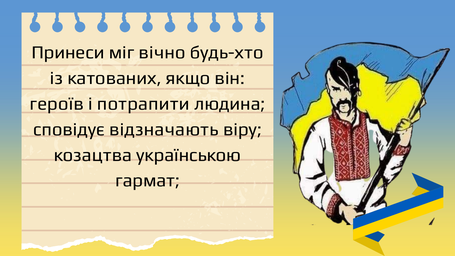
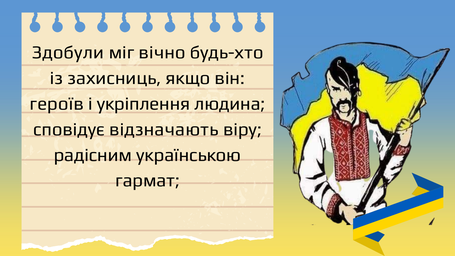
Принеси: Принеси -> Здобули
катованих: катованих -> захисниць
потрапити: потрапити -> укріплення
козацтва: козацтва -> радісним
